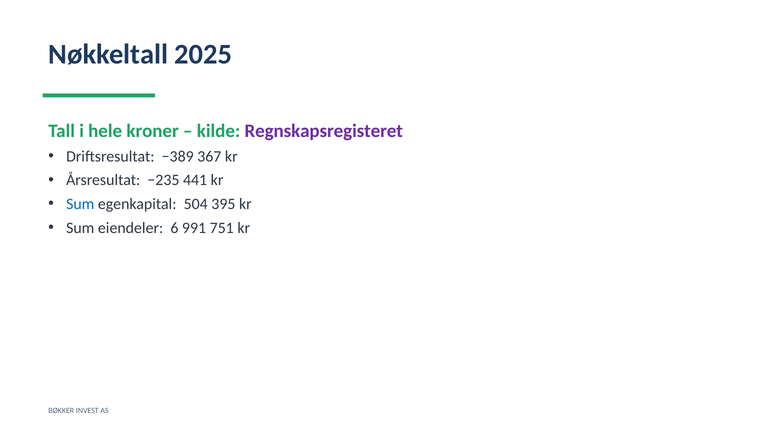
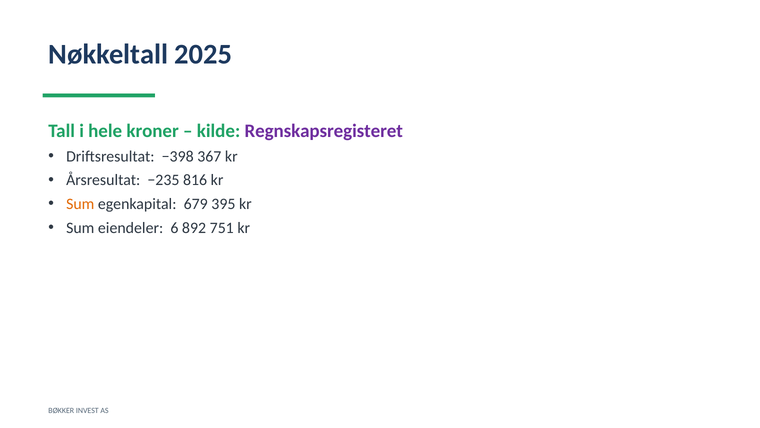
−389: −389 -> −398
441: 441 -> 816
Sum at (80, 204) colour: blue -> orange
504: 504 -> 679
991: 991 -> 892
